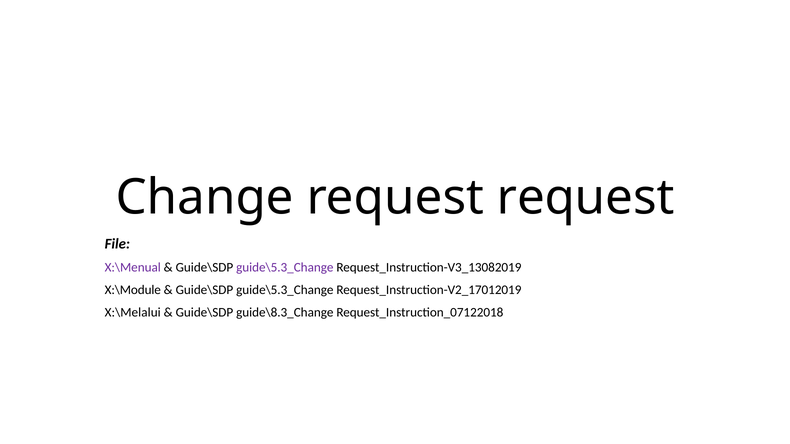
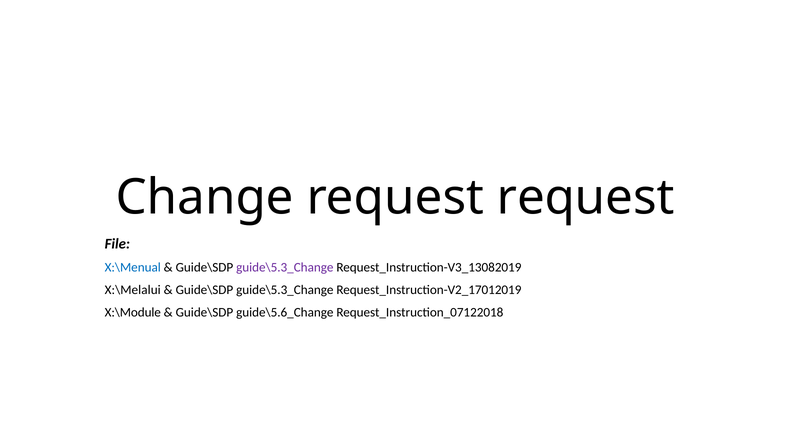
X:\Menual colour: purple -> blue
X:\Module: X:\Module -> X:\Melalui
X:\Melalui: X:\Melalui -> X:\Module
guide\8.3_Change: guide\8.3_Change -> guide\5.6_Change
